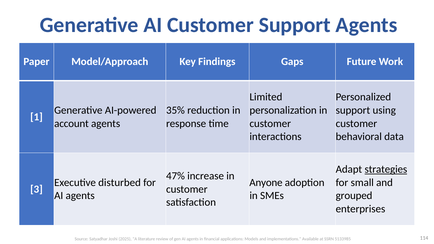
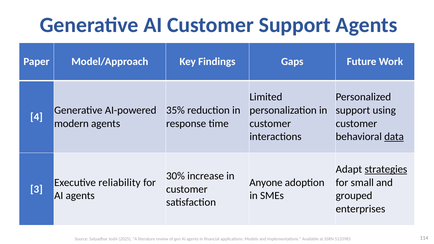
1: 1 -> 4
account: account -> modern
data underline: none -> present
47%: 47% -> 30%
disturbed: disturbed -> reliability
